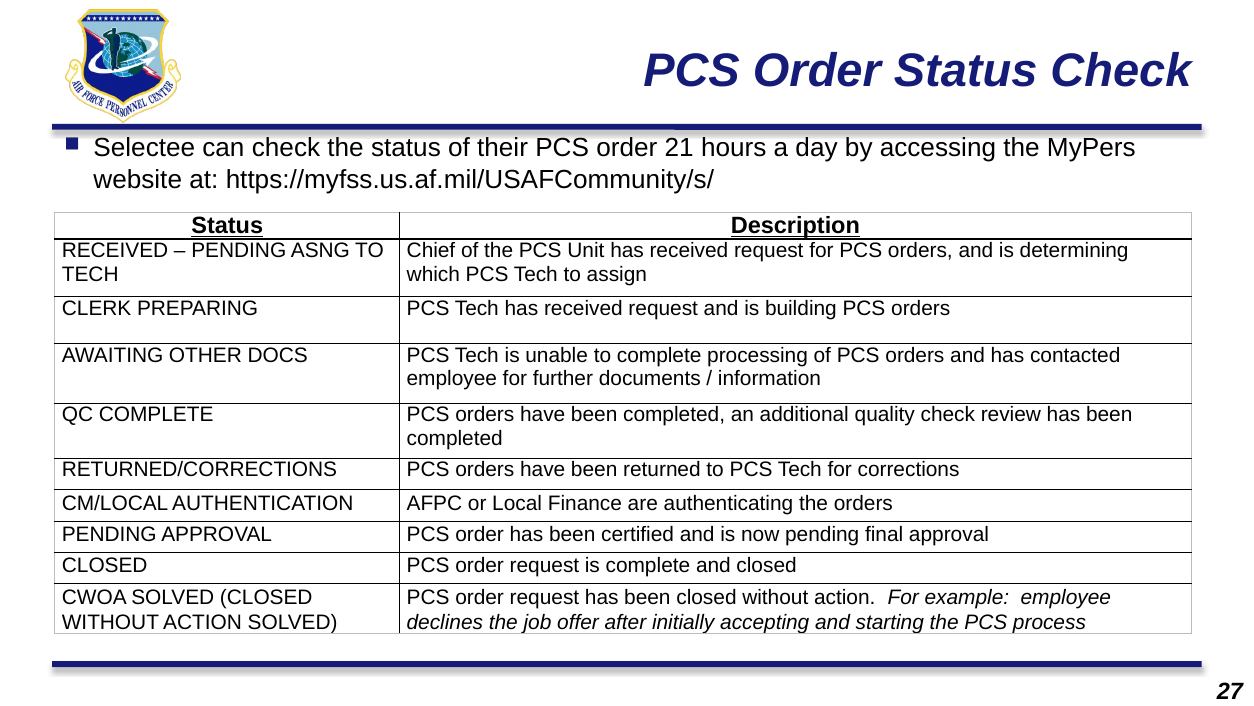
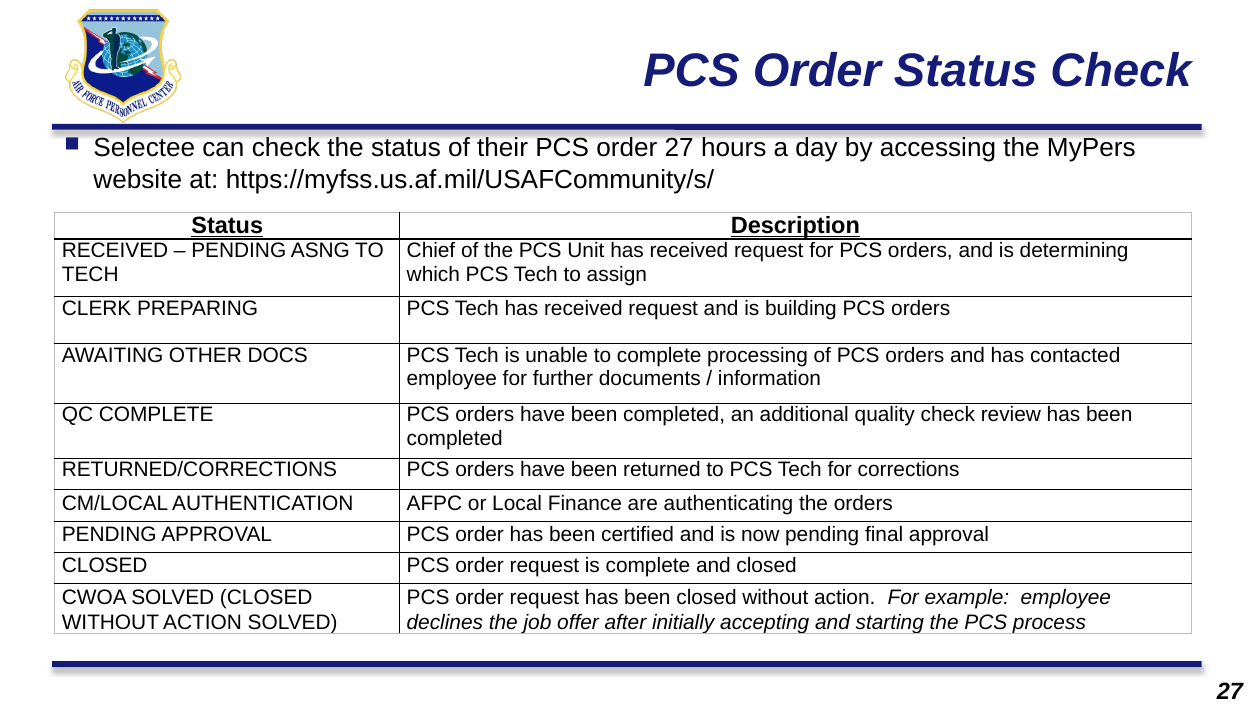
order 21: 21 -> 27
